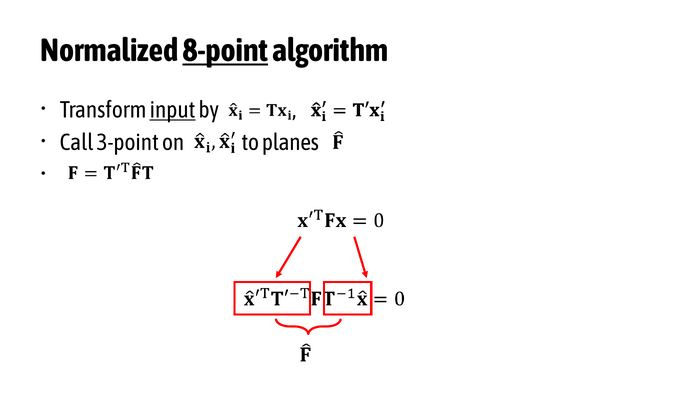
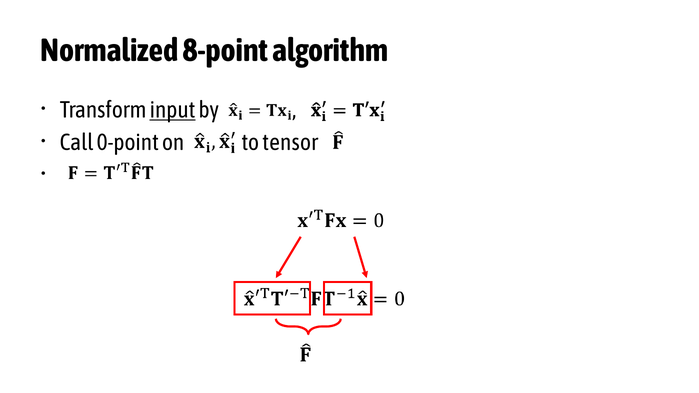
8-point underline: present -> none
3-point: 3-point -> 0-point
planes: planes -> tensor
